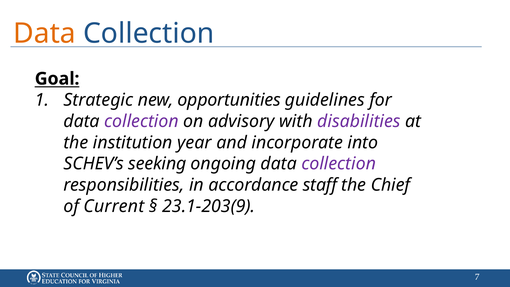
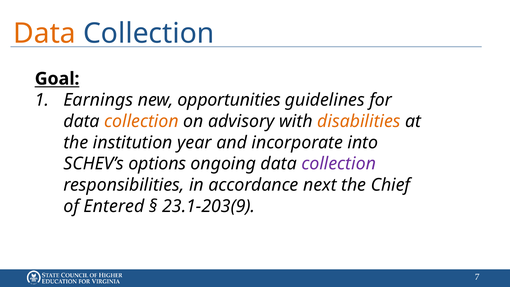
Strategic: Strategic -> Earnings
collection at (141, 121) colour: purple -> orange
disabilities colour: purple -> orange
seeking: seeking -> options
staff: staff -> next
Current: Current -> Entered
